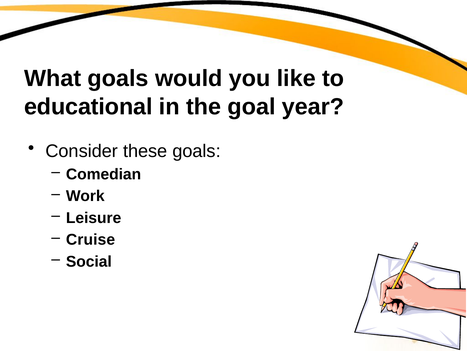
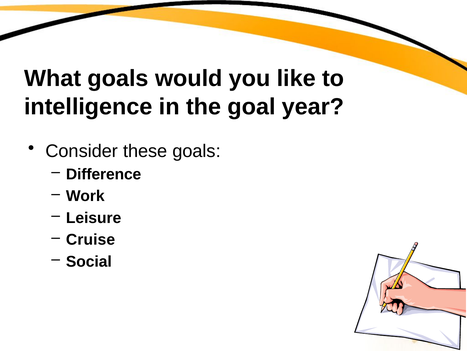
educational: educational -> intelligence
Comedian: Comedian -> Difference
